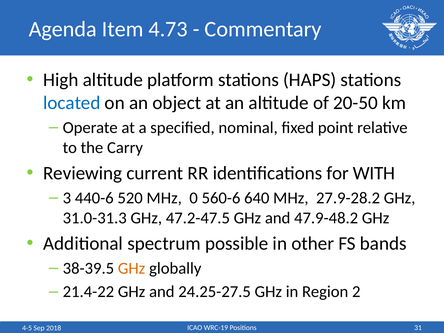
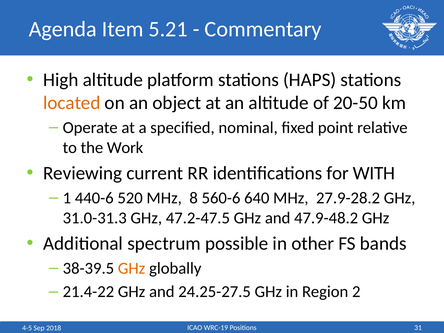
4.73: 4.73 -> 5.21
located colour: blue -> orange
Carry: Carry -> Work
3: 3 -> 1
0: 0 -> 8
